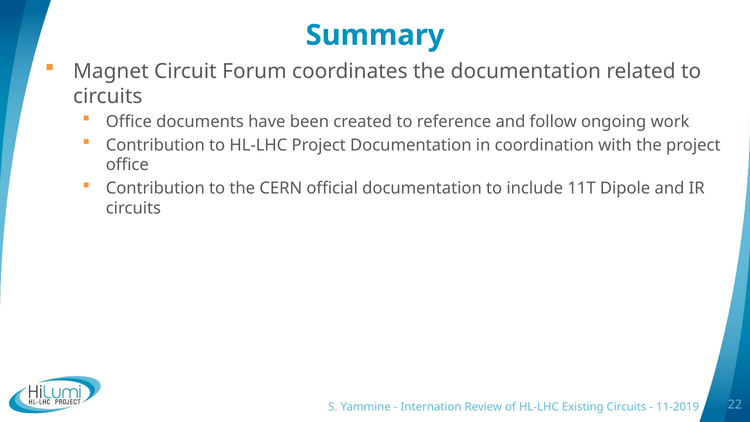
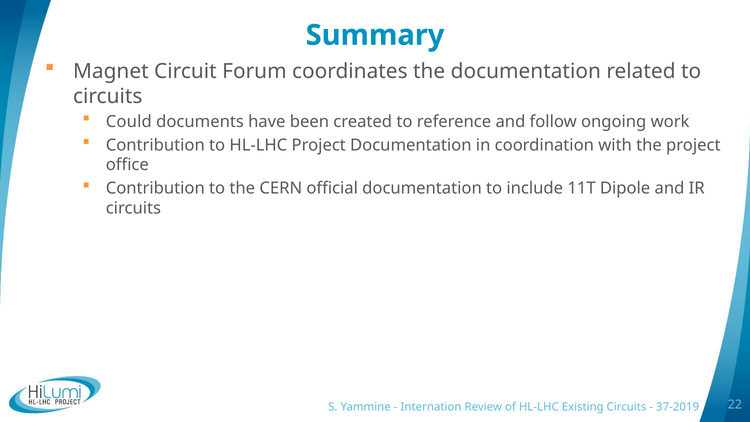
Office at (129, 122): Office -> Could
11-2019: 11-2019 -> 37-2019
